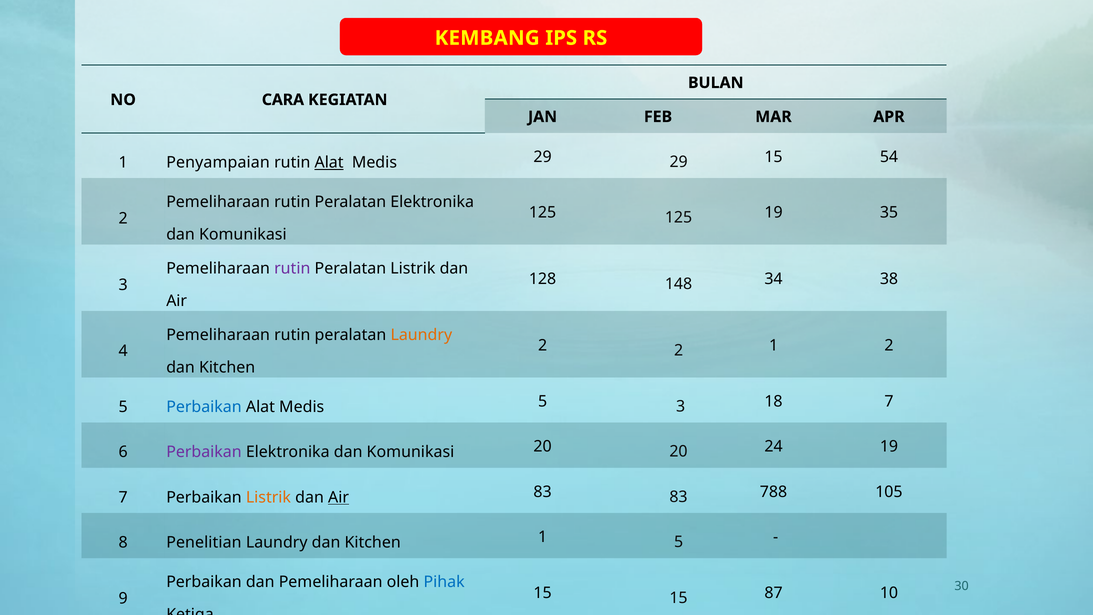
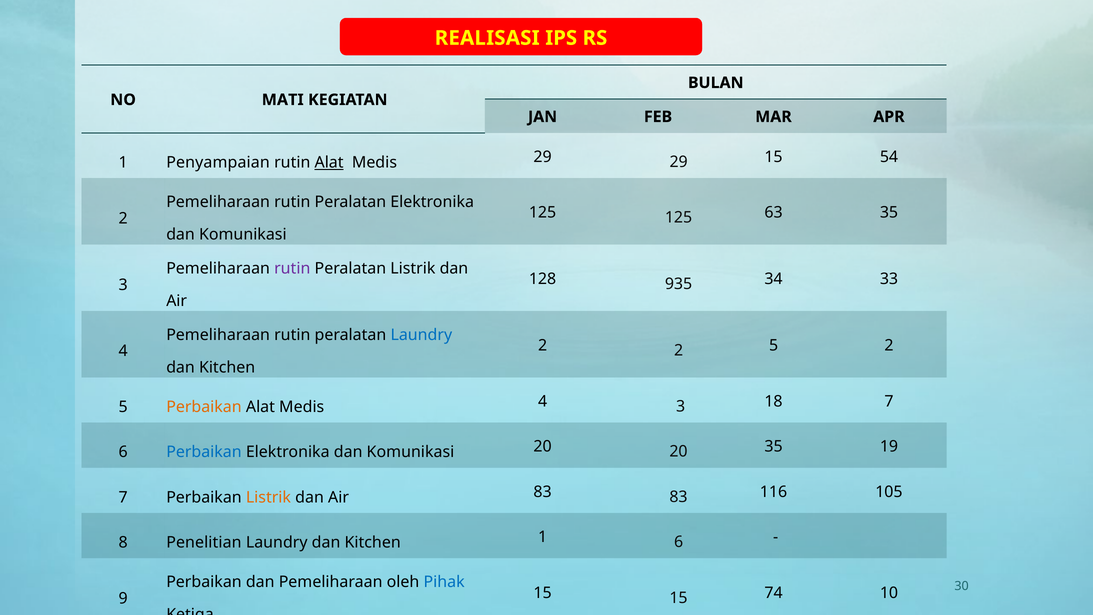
KEMBANG: KEMBANG -> REALISASI
CARA: CARA -> MATI
125 19: 19 -> 63
148: 148 -> 935
38: 38 -> 33
Laundry at (421, 335) colour: orange -> blue
2 2 1: 1 -> 5
Perbaikan at (204, 407) colour: blue -> orange
Medis 5: 5 -> 4
Perbaikan at (204, 452) colour: purple -> blue
20 24: 24 -> 35
Air at (339, 497) underline: present -> none
788: 788 -> 116
1 5: 5 -> 6
87: 87 -> 74
